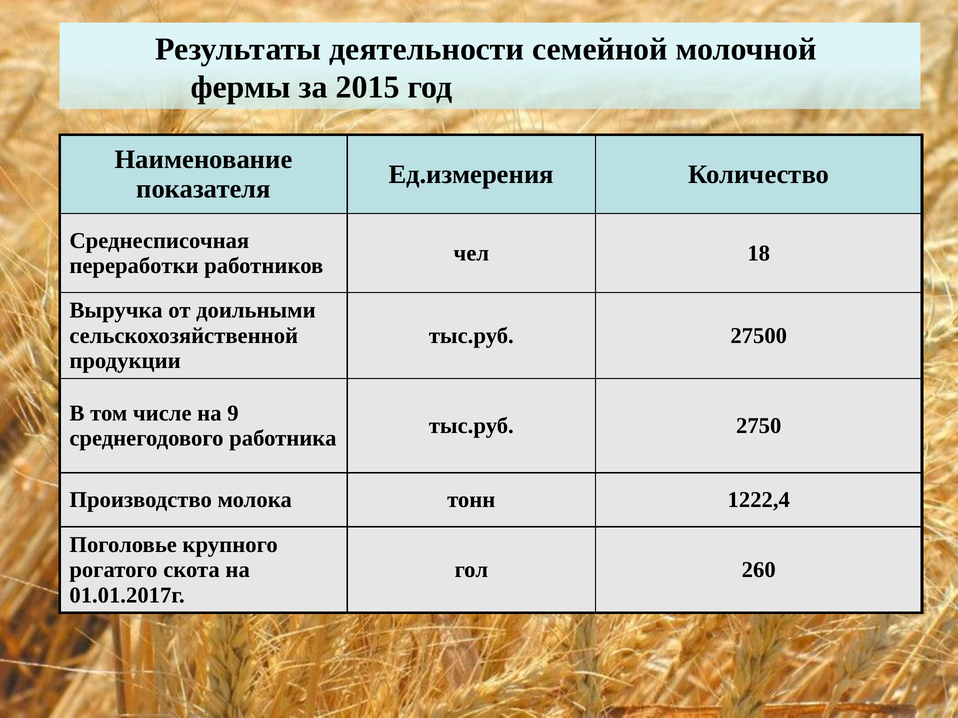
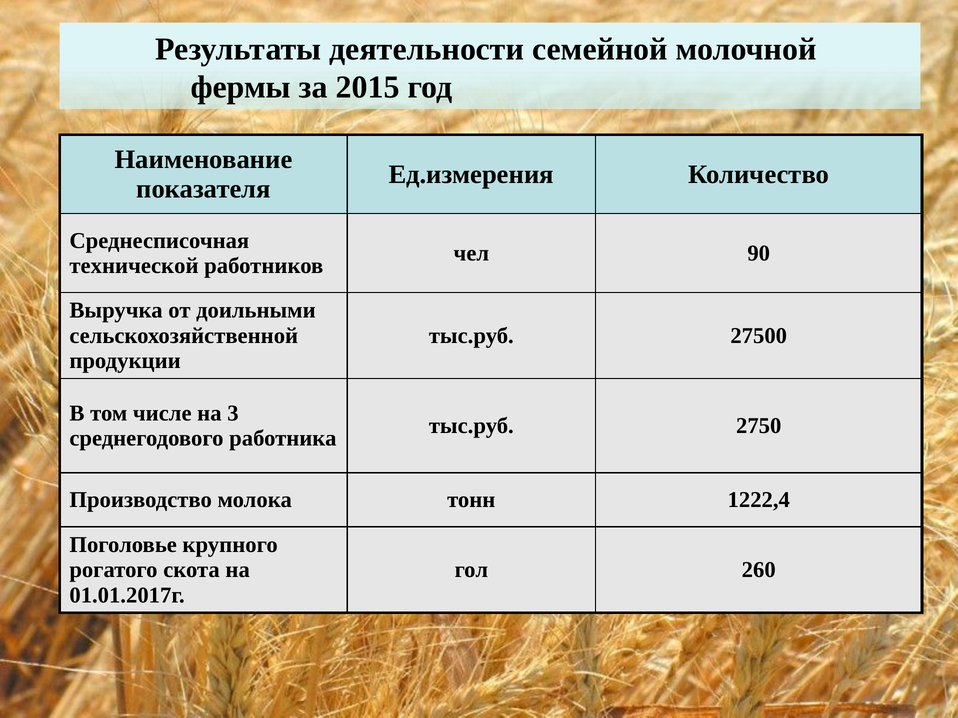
18: 18 -> 90
переработки: переработки -> технической
9: 9 -> 3
